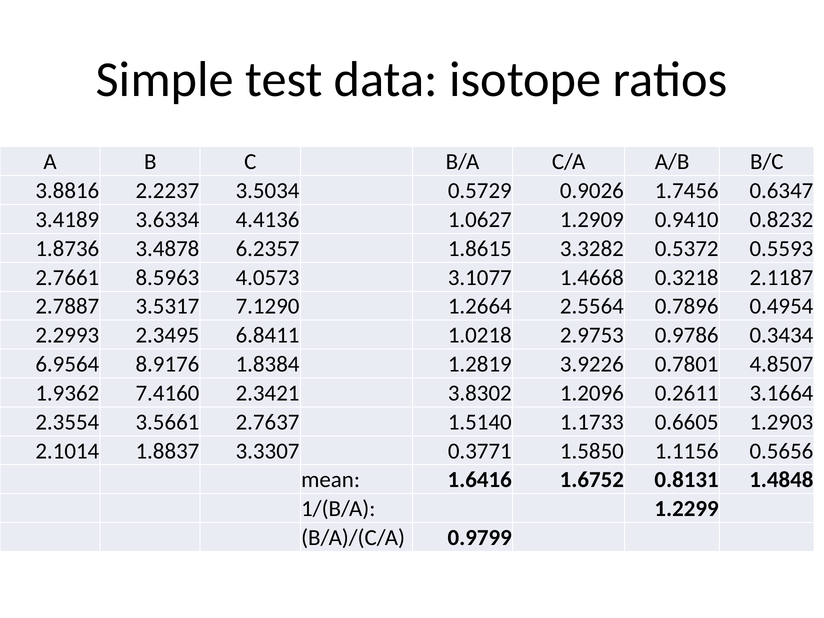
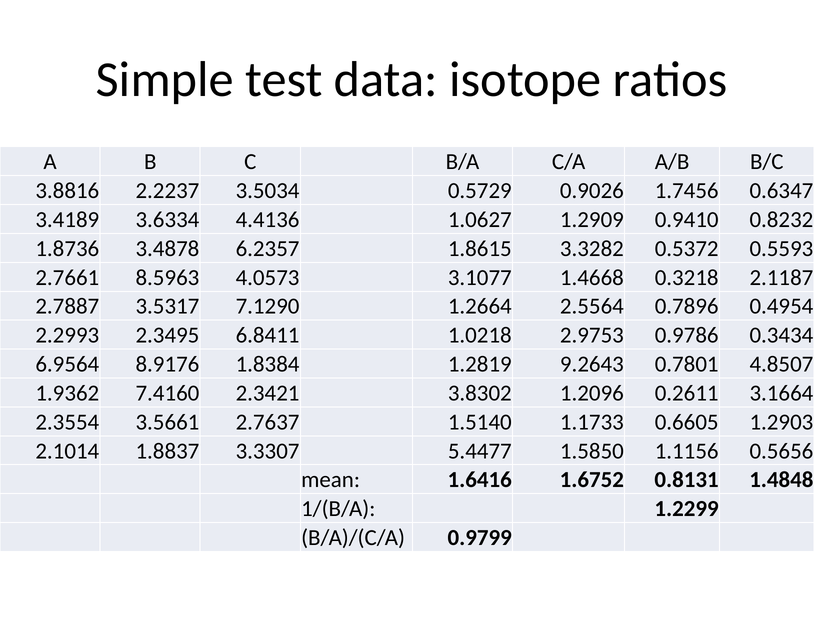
3.9226: 3.9226 -> 9.2643
0.3771: 0.3771 -> 5.4477
